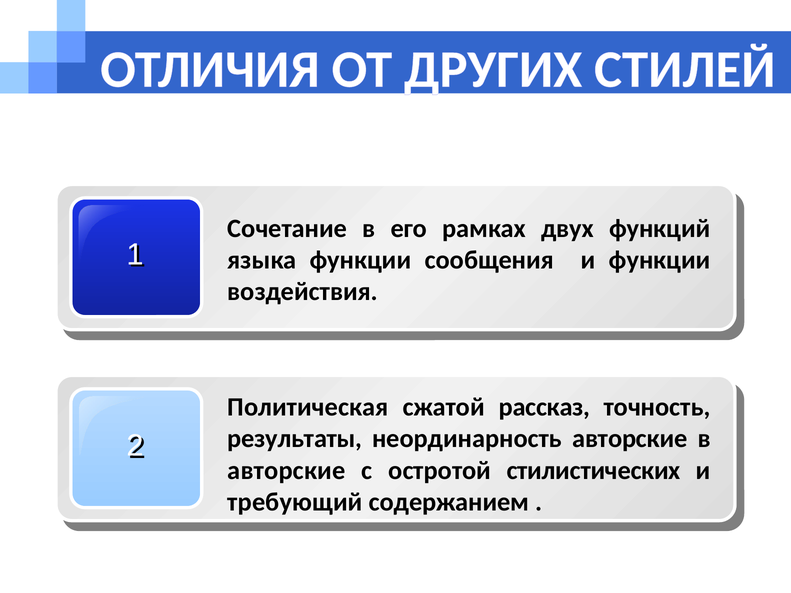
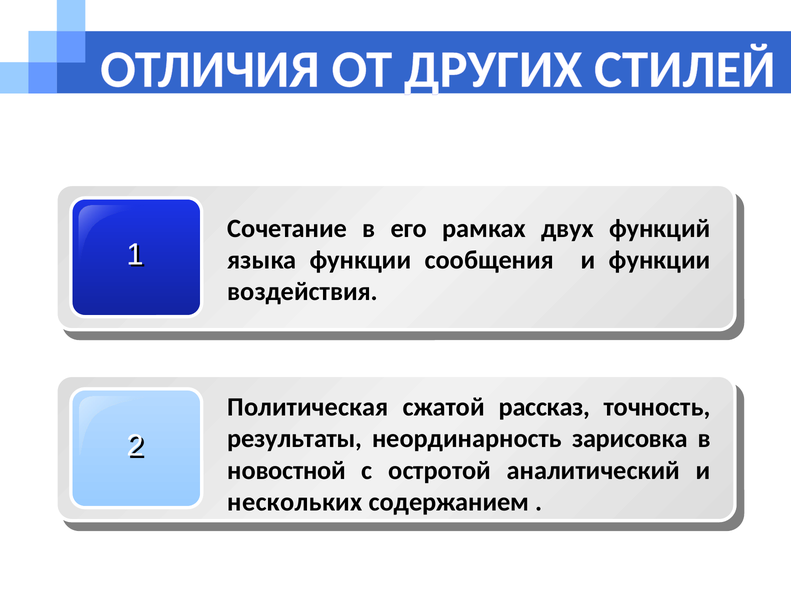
неординарность авторские: авторские -> зарисовка
авторские at (286, 471): авторские -> новостной
стилистических: стилистических -> аналитический
требующий: требующий -> нескольких
